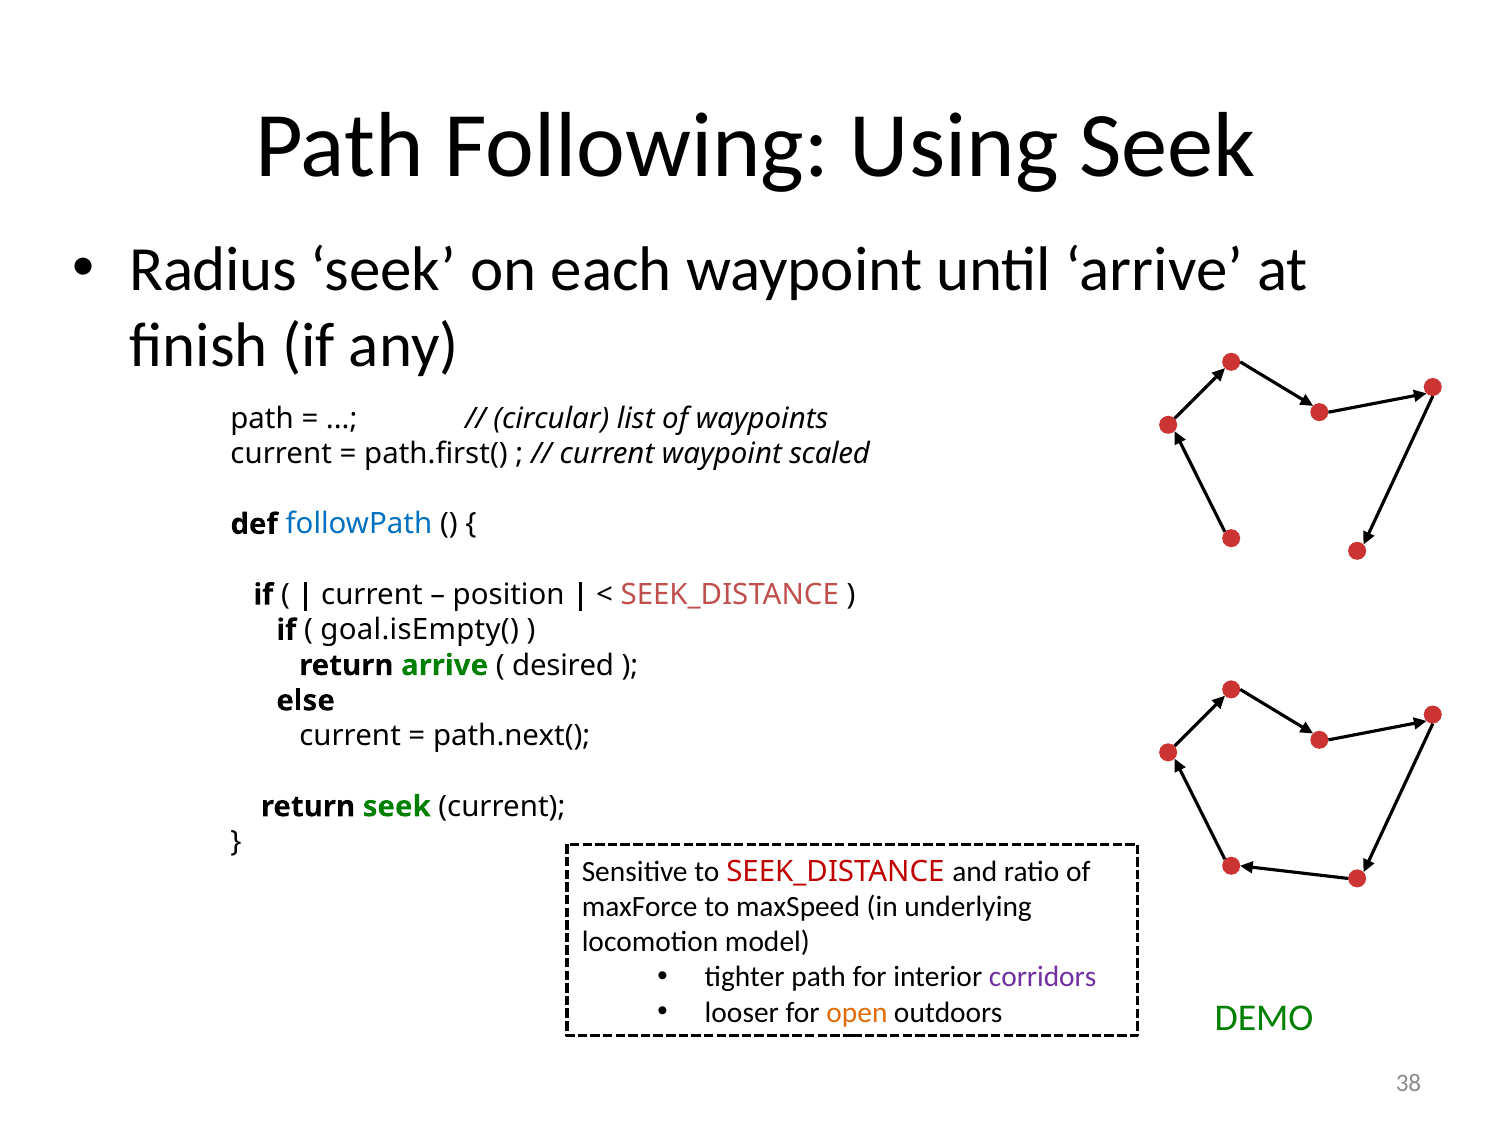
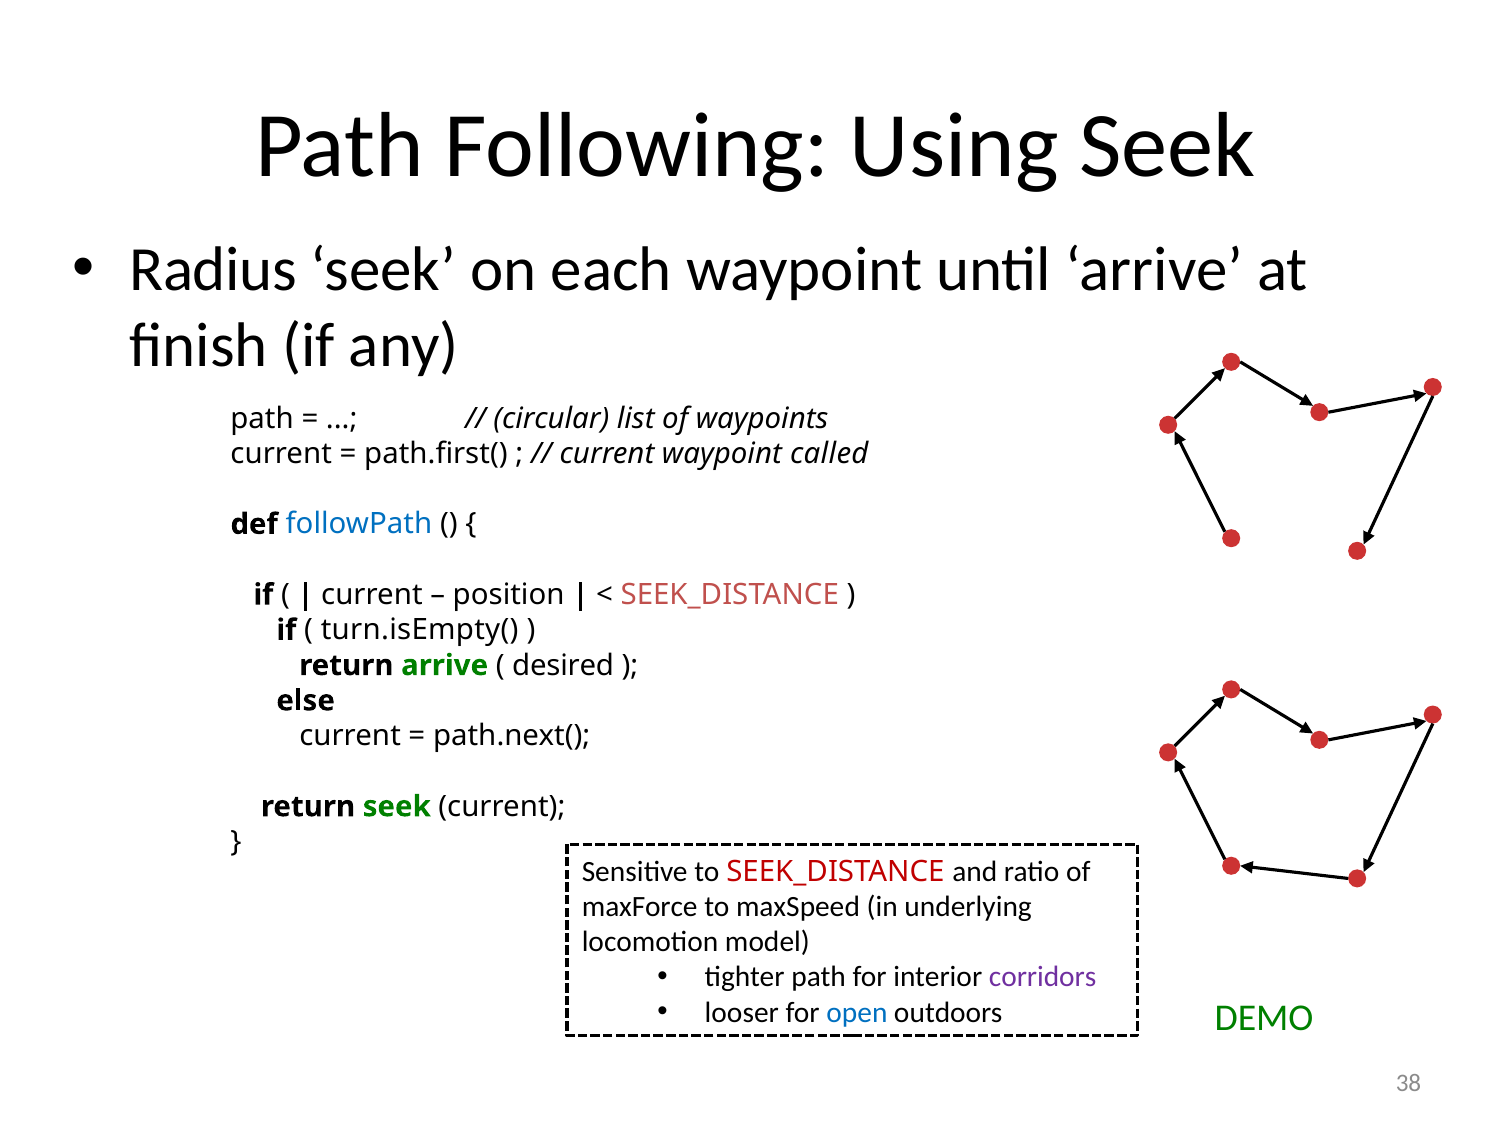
scaled: scaled -> called
goal.isEmpty(: goal.isEmpty( -> turn.isEmpty(
open colour: orange -> blue
